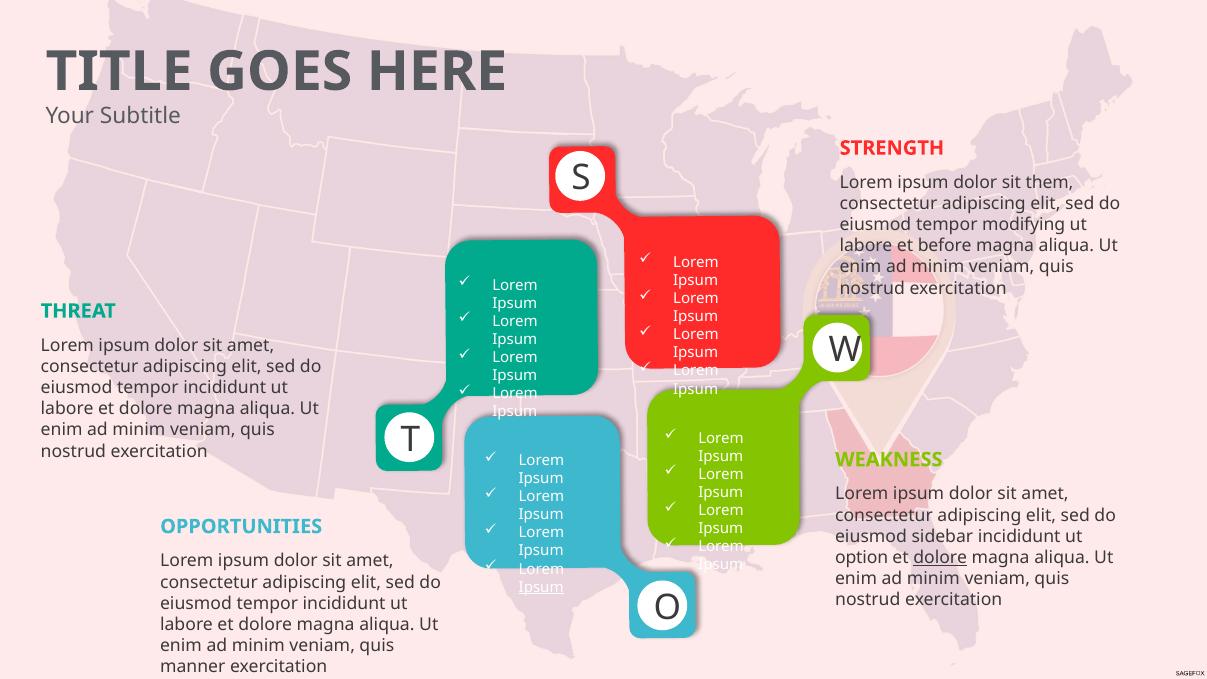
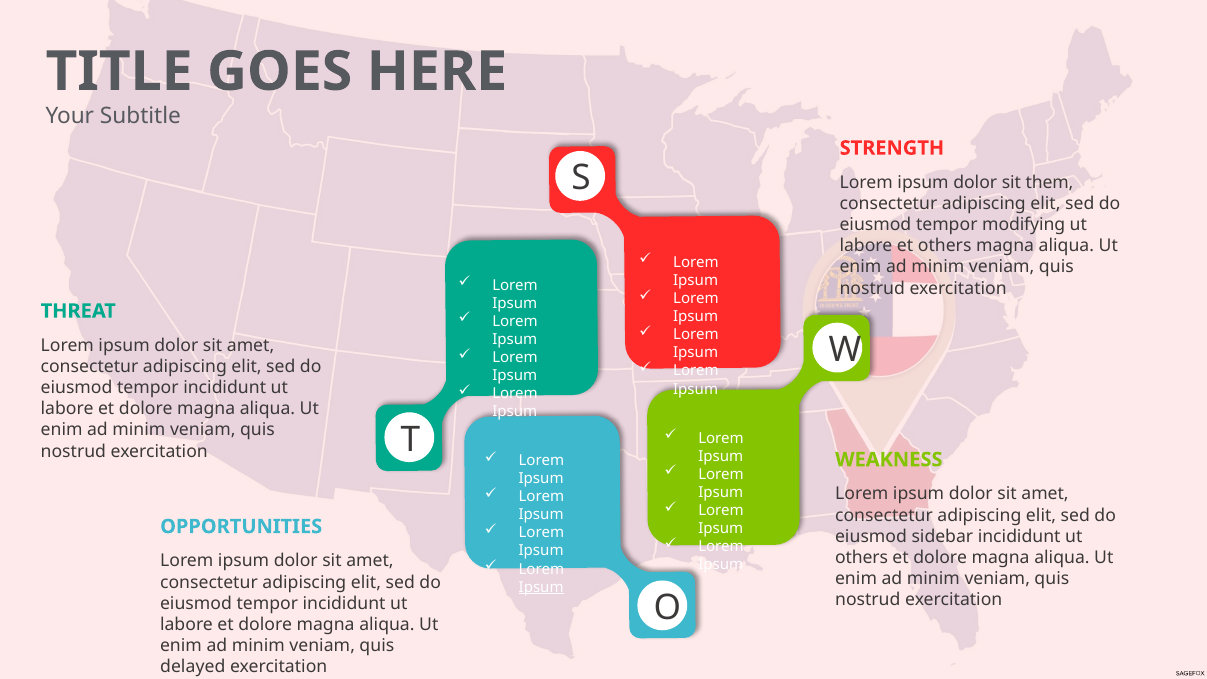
et before: before -> others
option at (862, 558): option -> others
dolore at (940, 558) underline: present -> none
manner: manner -> delayed
